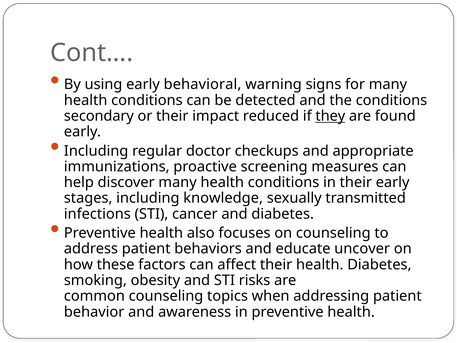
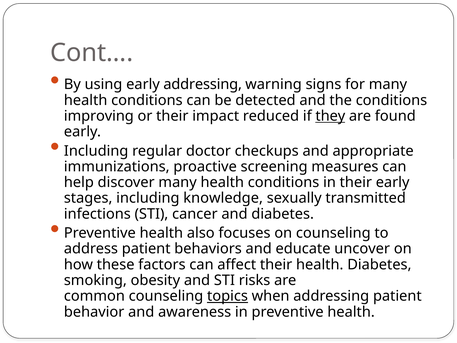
early behavioral: behavioral -> addressing
secondary: secondary -> improving
topics underline: none -> present
